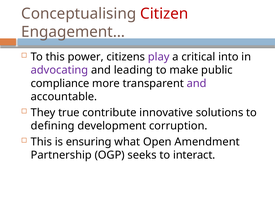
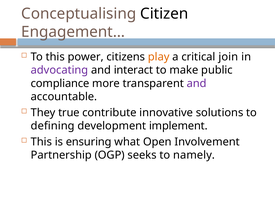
Citizen colour: red -> black
play colour: purple -> orange
into: into -> join
leading: leading -> interact
corruption: corruption -> implement
Amendment: Amendment -> Involvement
interact: interact -> namely
